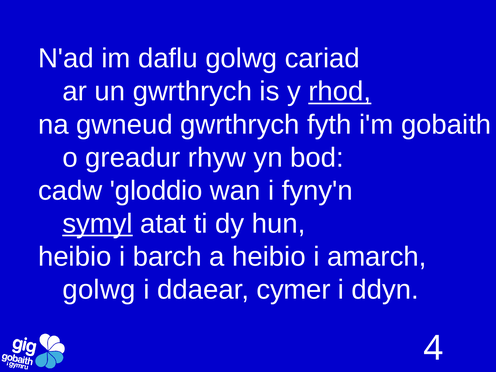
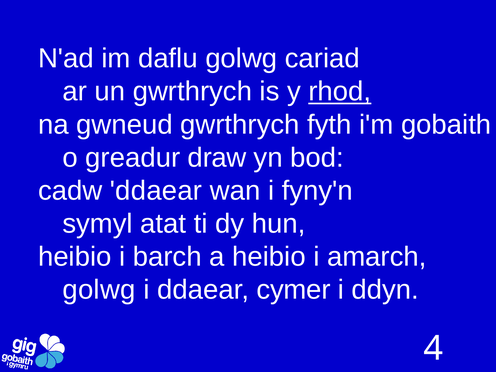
rhyw: rhyw -> draw
cadw gloddio: gloddio -> ddaear
symyl underline: present -> none
